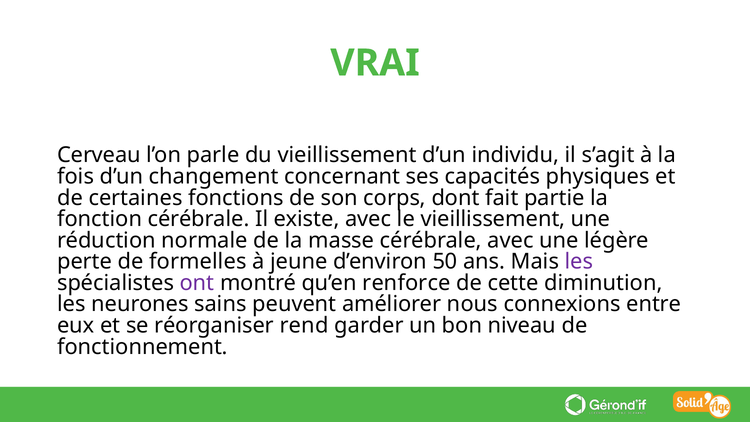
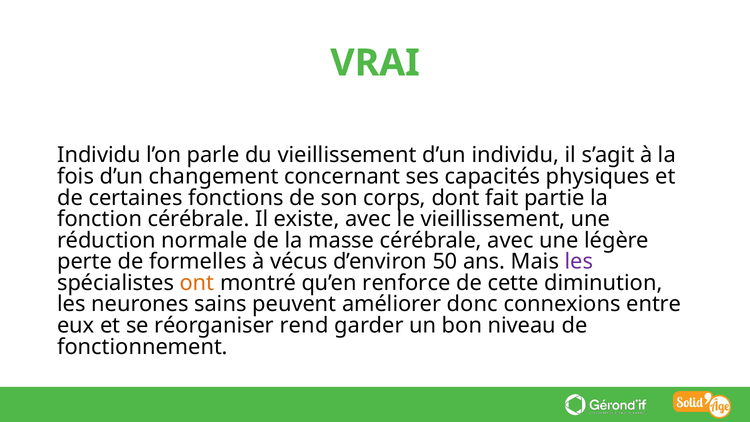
Cerveau at (99, 155): Cerveau -> Individu
jeune: jeune -> vécus
ont colour: purple -> orange
nous: nous -> donc
